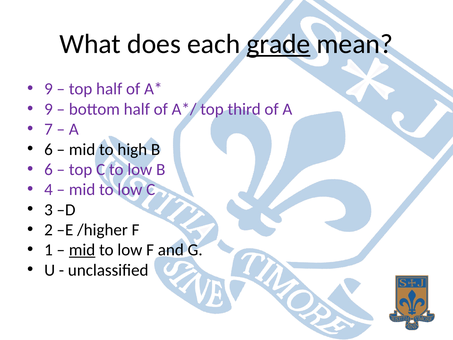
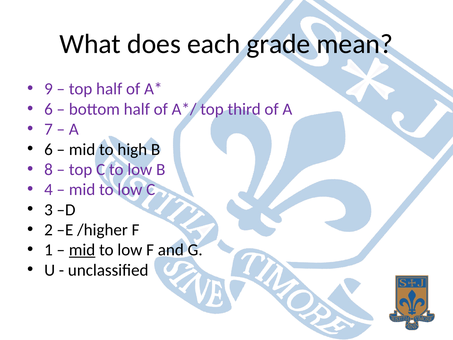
grade underline: present -> none
9 at (48, 109): 9 -> 6
6 at (48, 169): 6 -> 8
